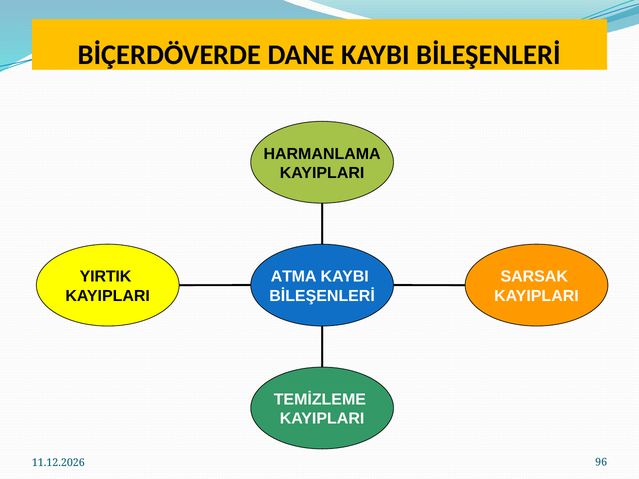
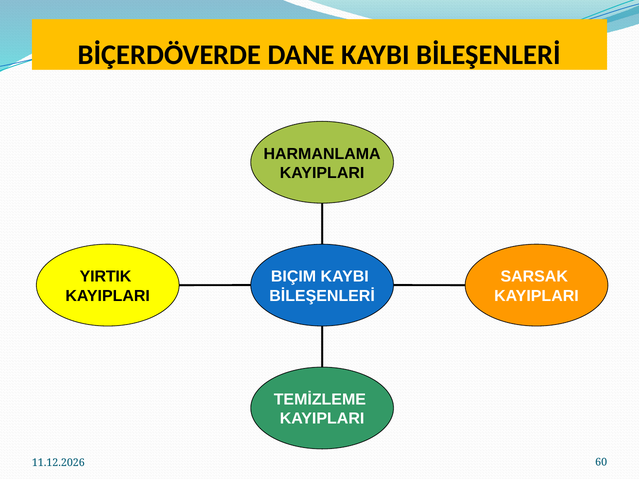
ATMA: ATMA -> BIÇIM
96: 96 -> 60
